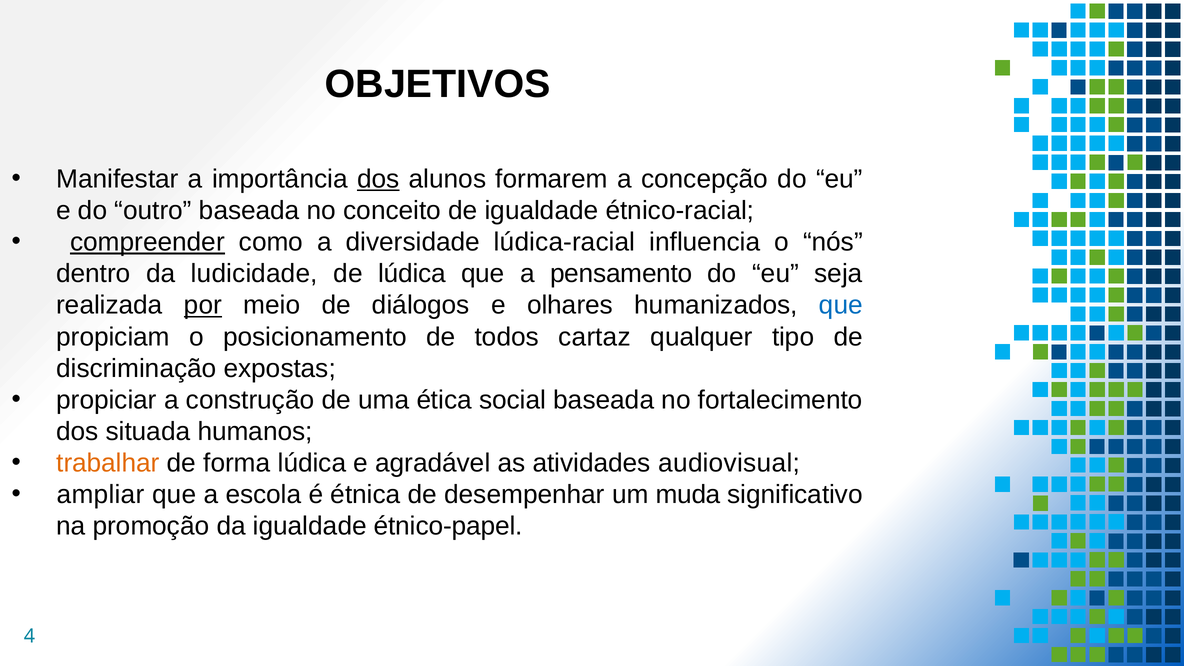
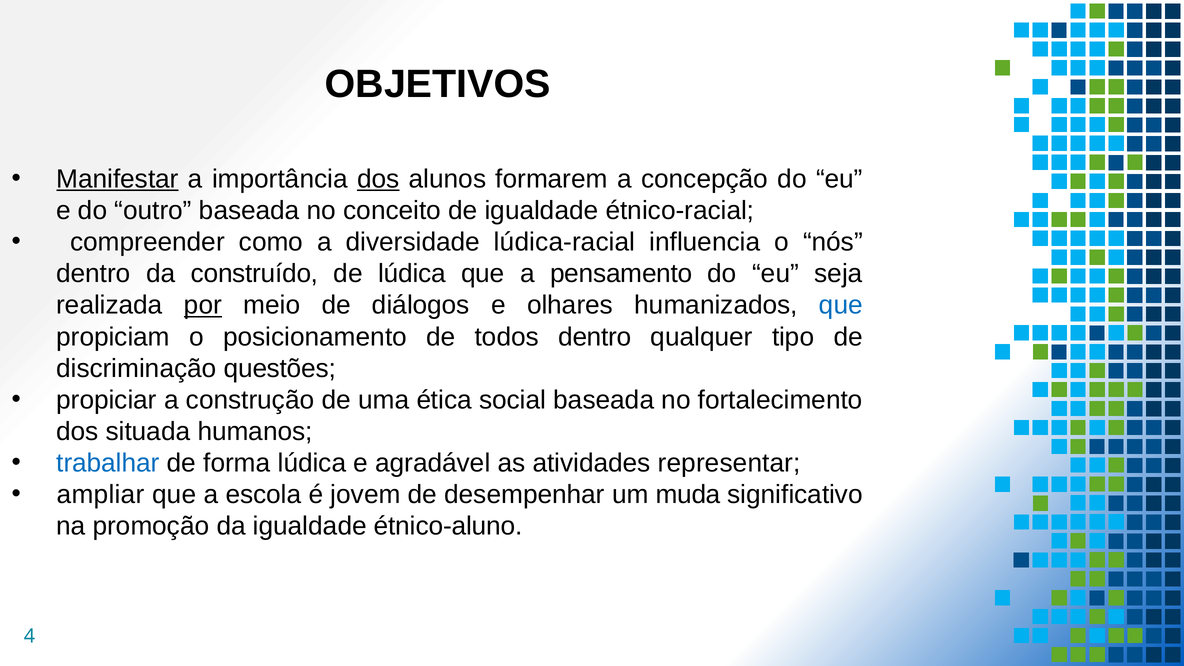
Manifestar underline: none -> present
compreender underline: present -> none
ludicidade: ludicidade -> construído
todos cartaz: cartaz -> dentro
expostas: expostas -> questões
trabalhar colour: orange -> blue
audiovisual: audiovisual -> representar
étnica: étnica -> jovem
étnico-papel: étnico-papel -> étnico-aluno
